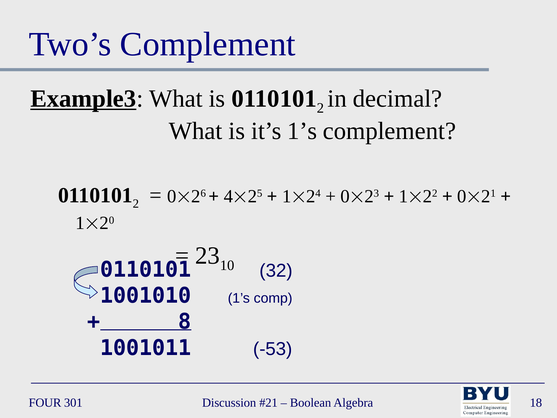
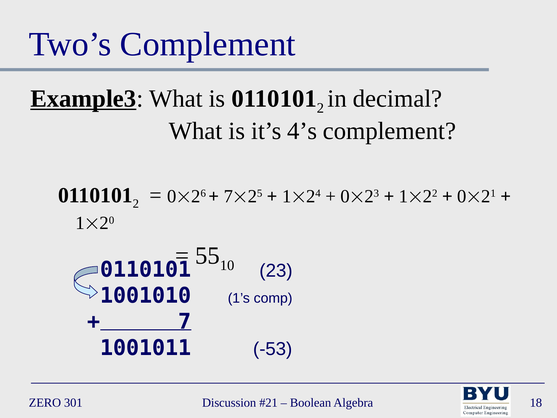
it’s 1’s: 1’s -> 4’s
4 at (228, 196): 4 -> 7
23 at (208, 256): 23 -> 55
32 at (276, 271): 32 -> 23
8 at (185, 322): 8 -> 7
FOUR: FOUR -> ZERO
